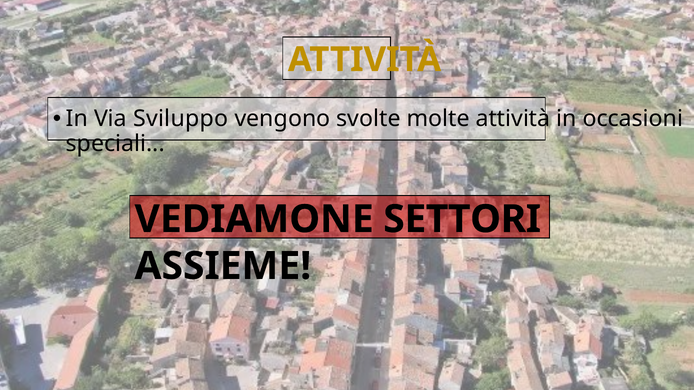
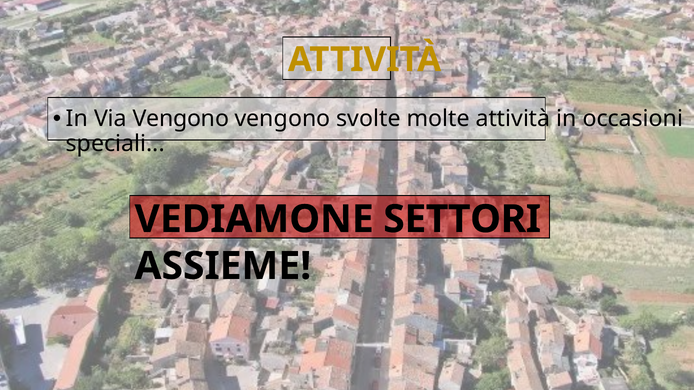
Via Sviluppo: Sviluppo -> Vengono
